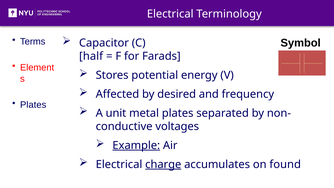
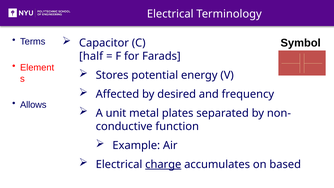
Plates at (33, 105): Plates -> Allows
voltages: voltages -> function
Example underline: present -> none
found: found -> based
